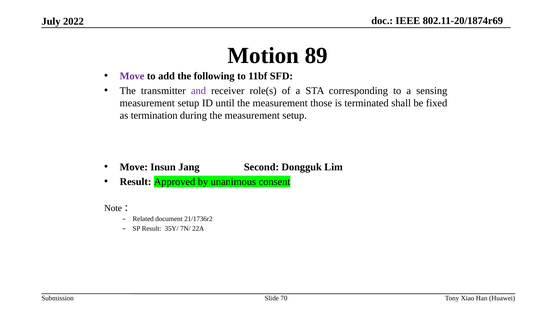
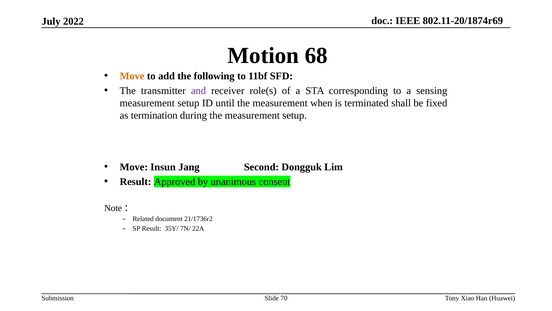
89: 89 -> 68
Move at (132, 76) colour: purple -> orange
those: those -> when
